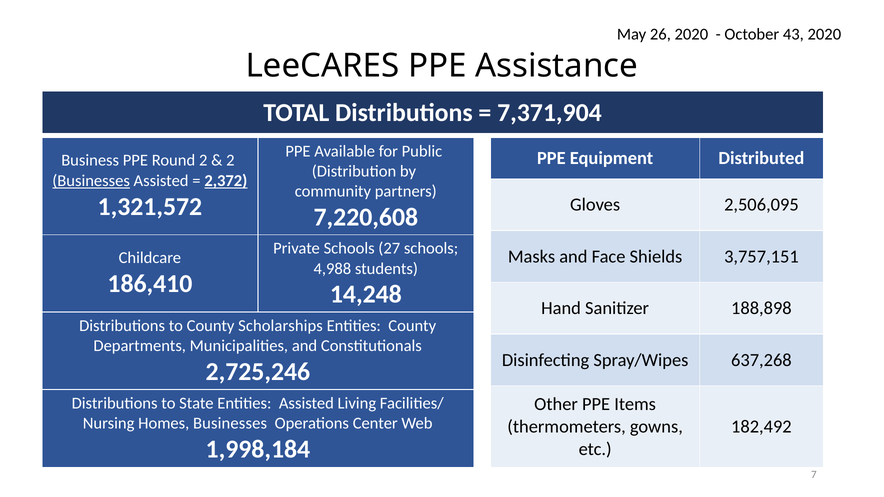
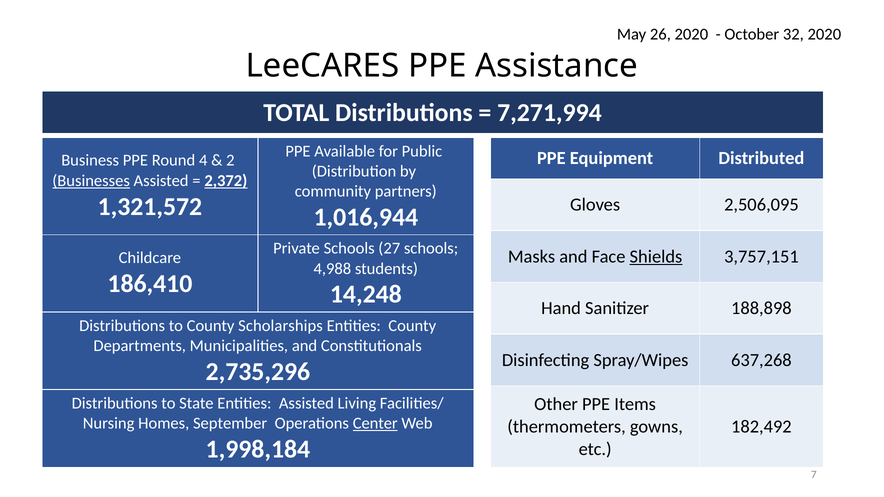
43: 43 -> 32
7,371,904: 7,371,904 -> 7,271,994
Round 2: 2 -> 4
7,220,608: 7,220,608 -> 1,016,944
Shields underline: none -> present
2,725,246: 2,725,246 -> 2,735,296
Homes Businesses: Businesses -> September
Center underline: none -> present
